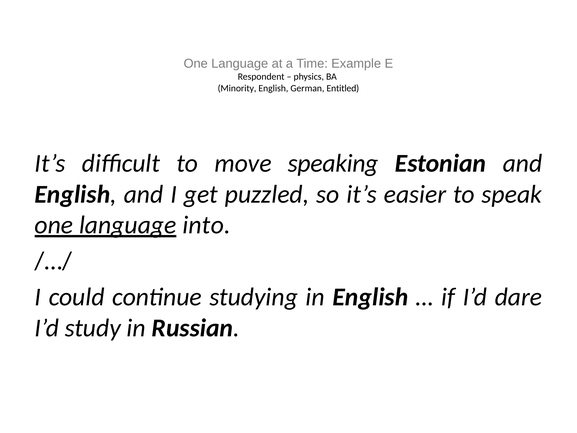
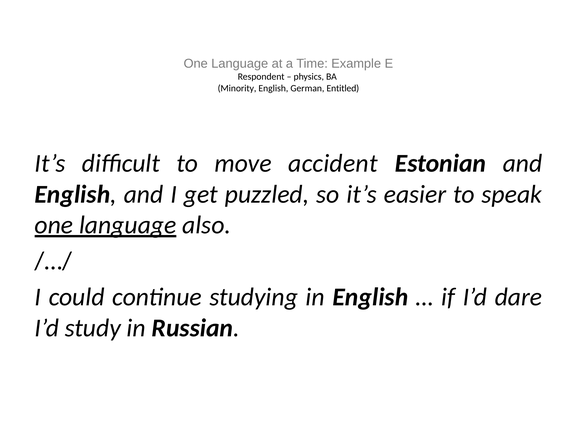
speaking: speaking -> accident
into: into -> also
